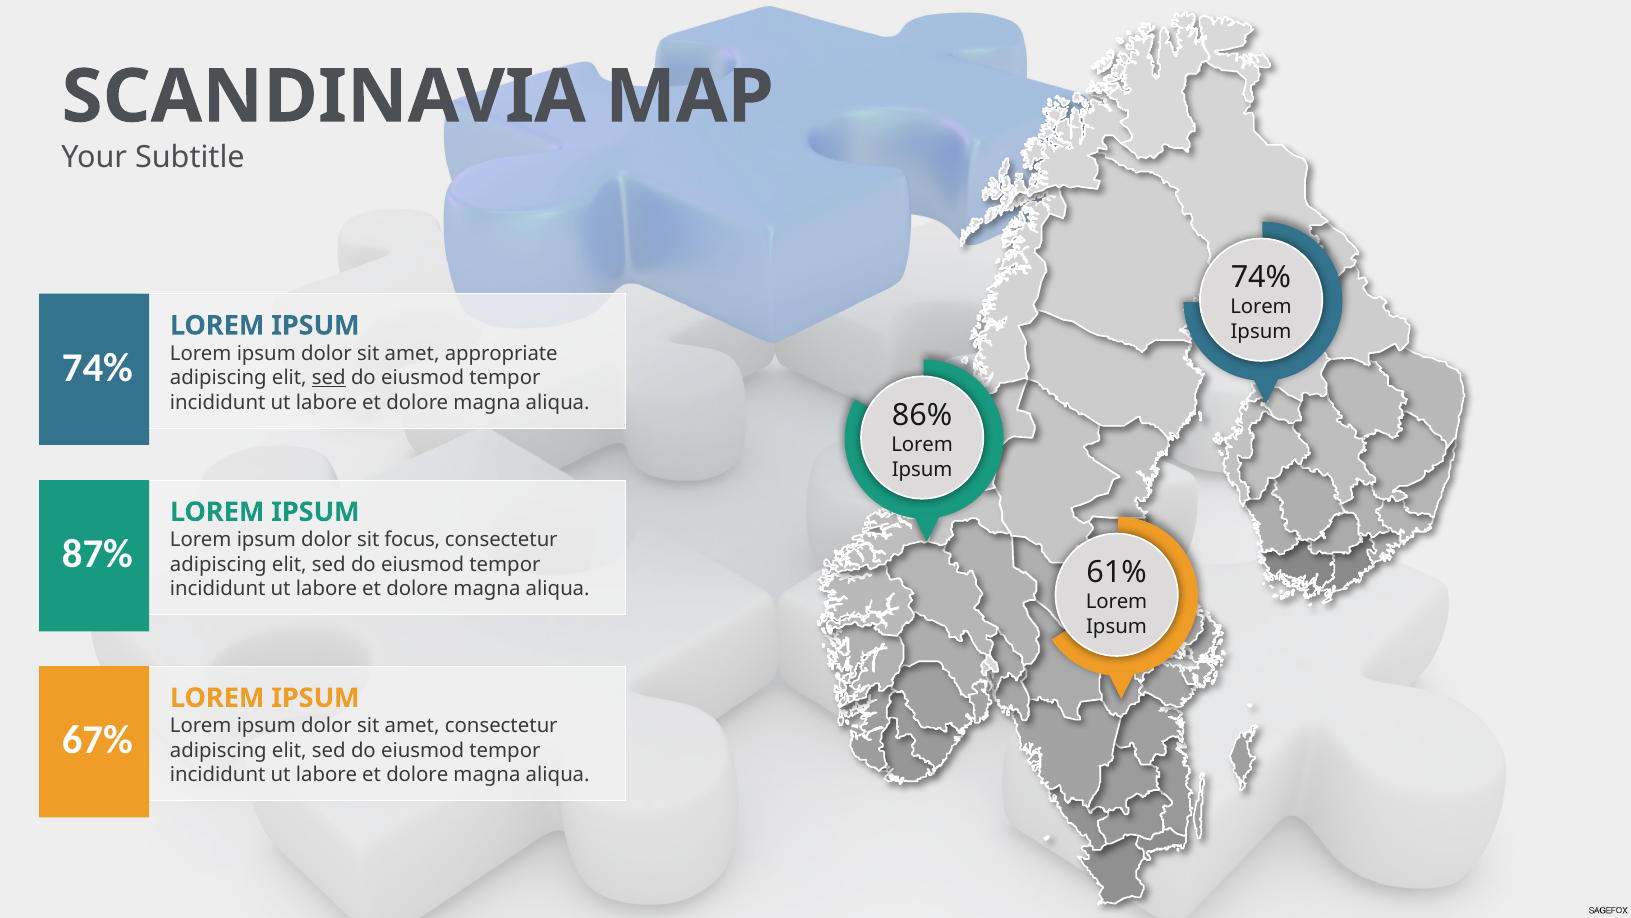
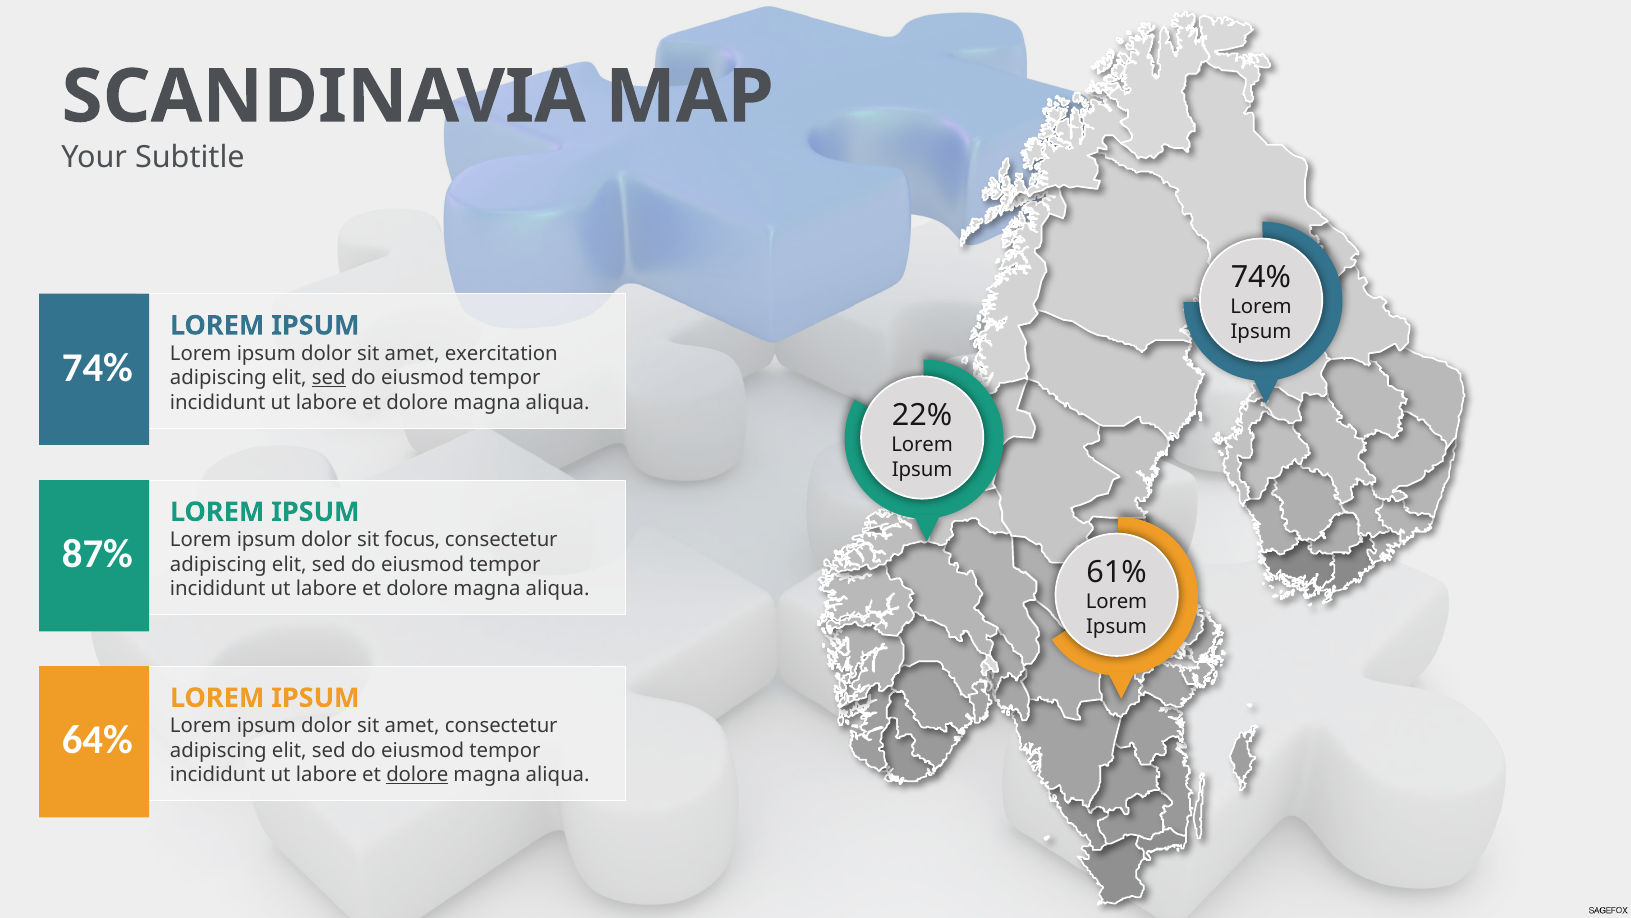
appropriate: appropriate -> exercitation
86%: 86% -> 22%
67%: 67% -> 64%
dolore at (417, 775) underline: none -> present
